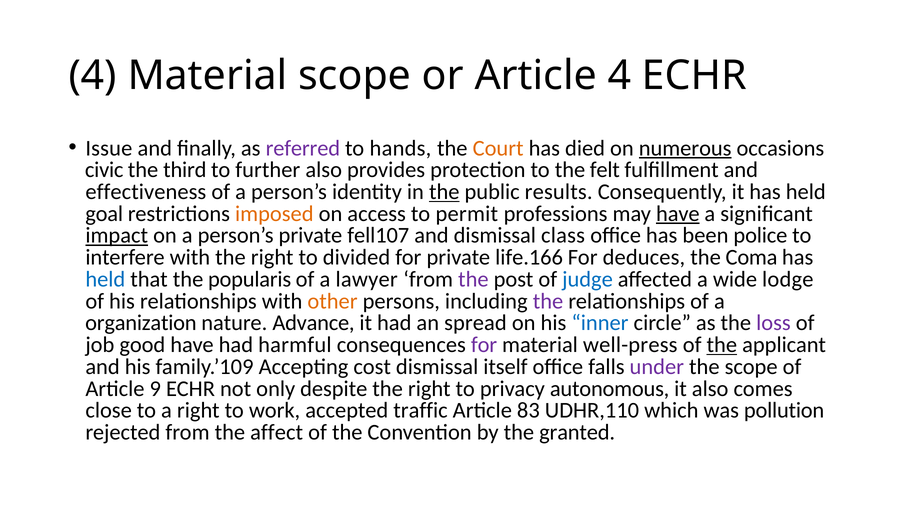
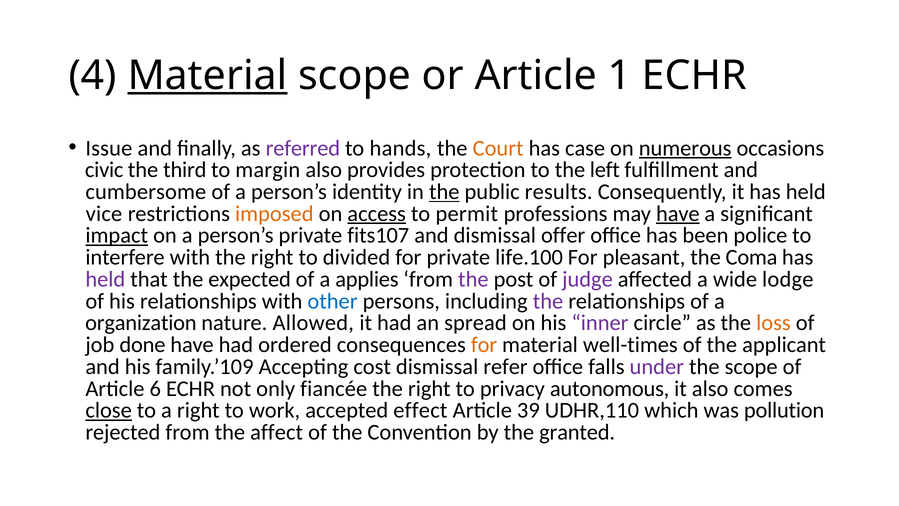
Material at (207, 76) underline: none -> present
Article 4: 4 -> 1
died: died -> case
further: further -> margin
felt: felt -> left
effectiveness: effectiveness -> cumbersome
goal: goal -> vice
access underline: none -> present
fell107: fell107 -> fits107
class: class -> offer
life.166: life.166 -> life.100
deduces: deduces -> pleasant
held at (105, 279) colour: blue -> purple
popularis: popularis -> expected
lawyer: lawyer -> applies
judge colour: blue -> purple
other colour: orange -> blue
Advance: Advance -> Allowed
inner colour: blue -> purple
loss colour: purple -> orange
good: good -> done
harmful: harmful -> ordered
for at (484, 345) colour: purple -> orange
well-press: well-press -> well-times
the at (722, 345) underline: present -> none
itself: itself -> refer
9: 9 -> 6
despite: despite -> fiancée
close underline: none -> present
traffic: traffic -> effect
83: 83 -> 39
